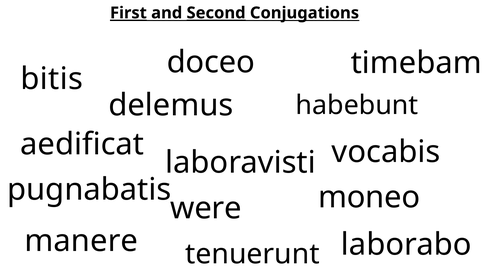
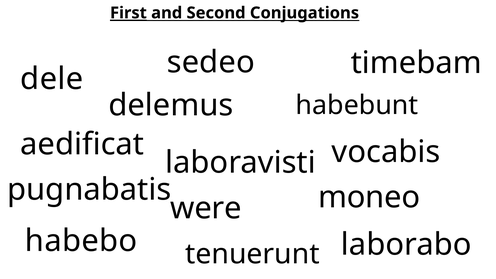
Second underline: present -> none
doceo: doceo -> sedeo
bitis: bitis -> dele
manere: manere -> habebo
